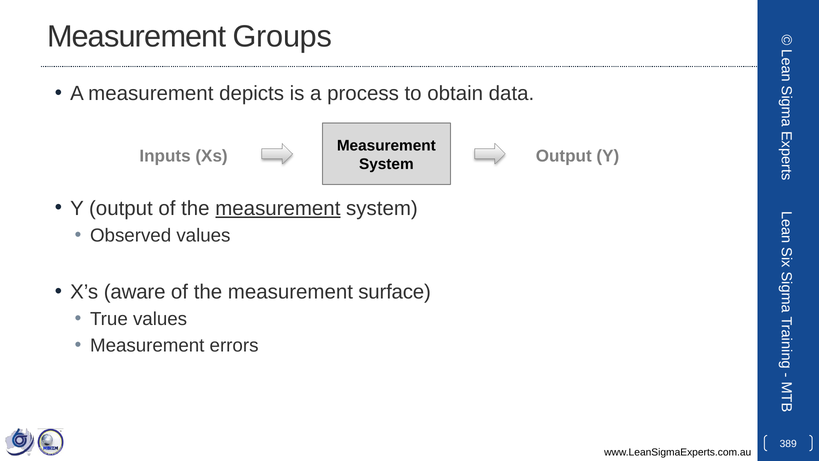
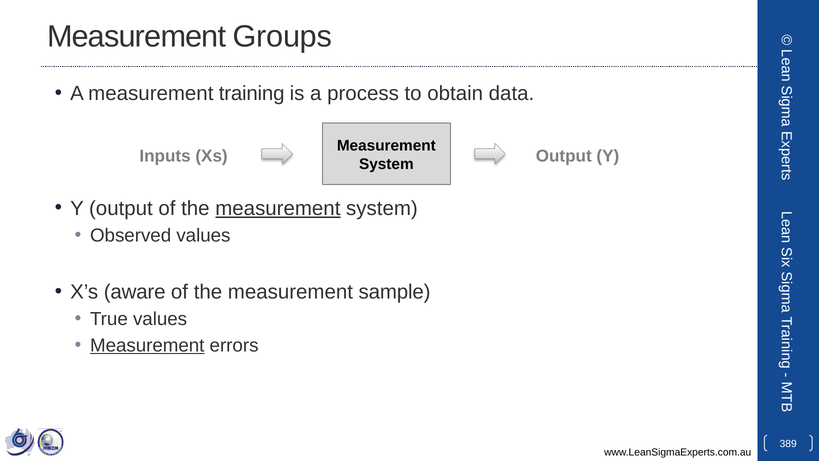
depicts: depicts -> training
surface: surface -> sample
Measurement at (147, 345) underline: none -> present
